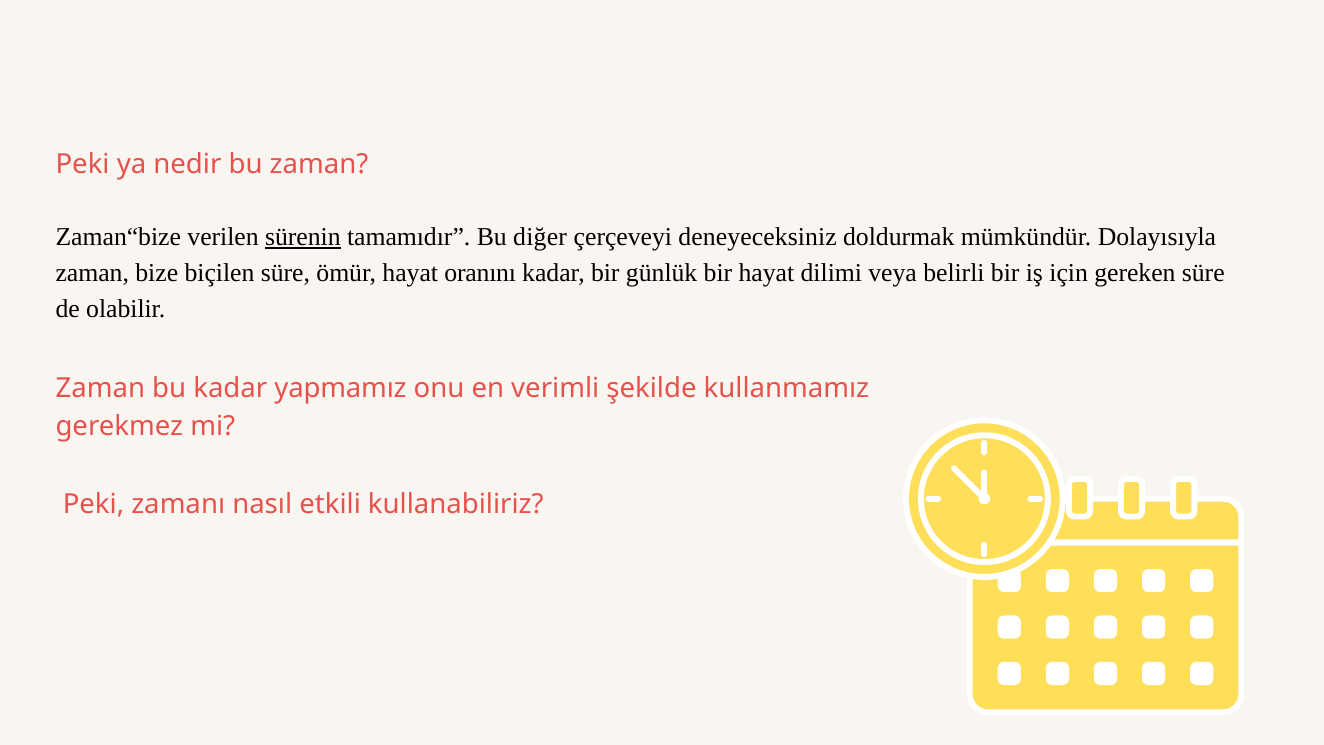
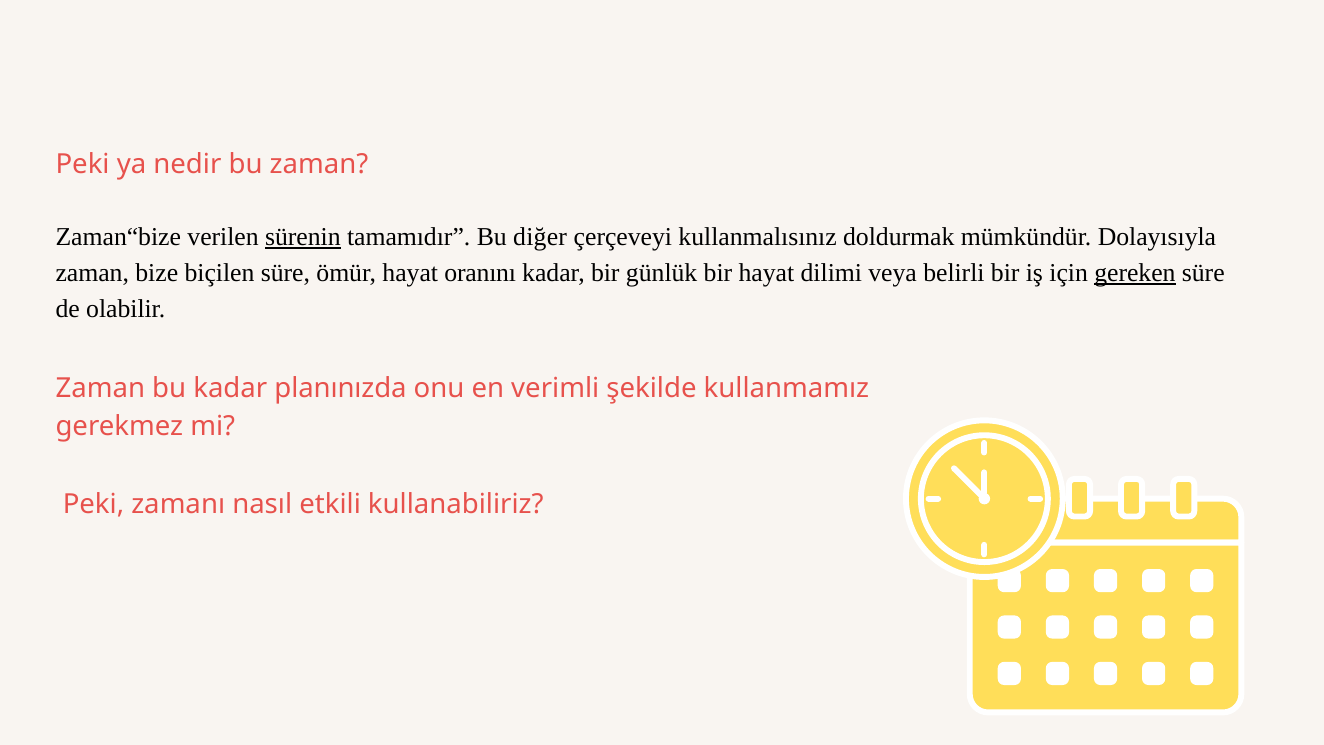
deneyeceksiniz: deneyeceksiniz -> kullanmalısınız
gereken underline: none -> present
yapmamız: yapmamız -> planınızda
